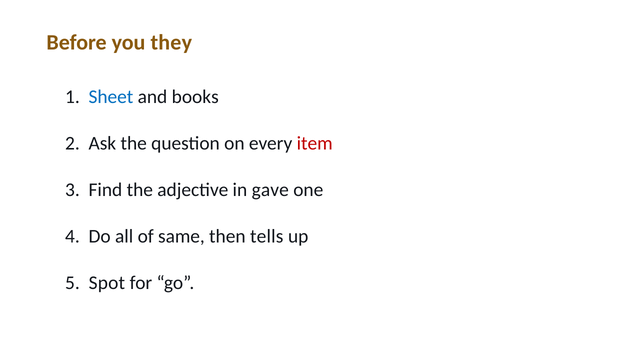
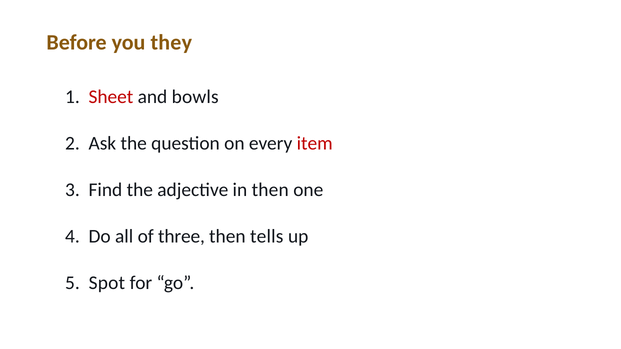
Sheet colour: blue -> red
books: books -> bowls
in gave: gave -> then
same: same -> three
